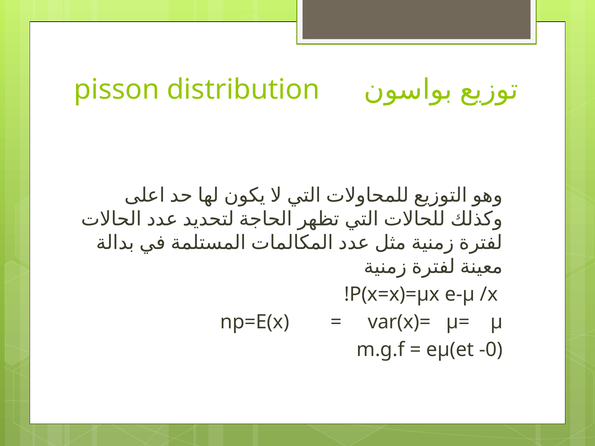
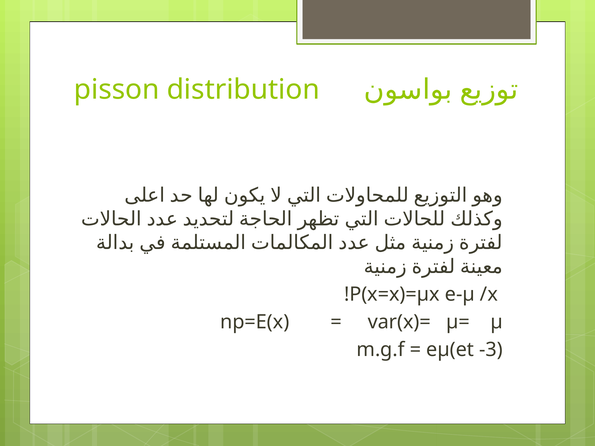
-0: -0 -> -3
